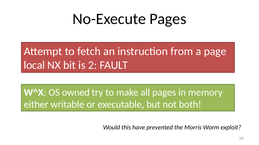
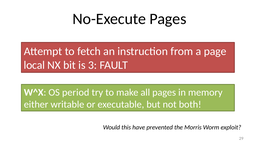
2: 2 -> 3
owned: owned -> period
